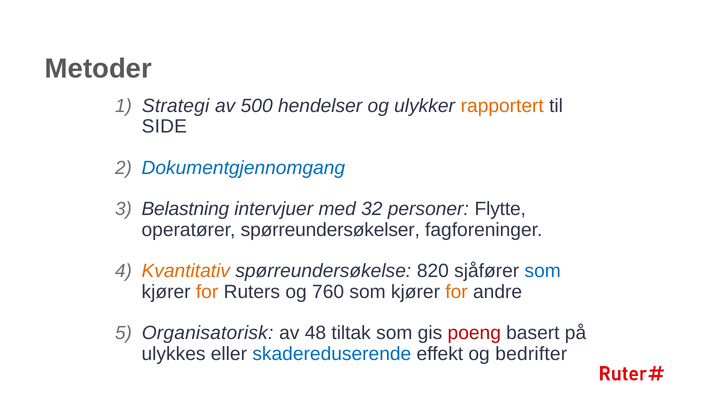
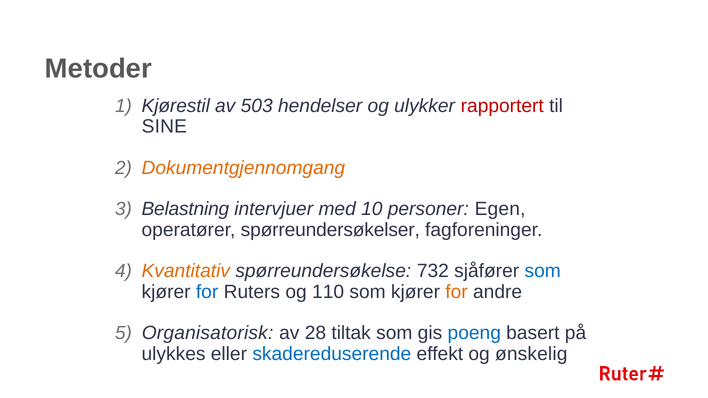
Strategi: Strategi -> Kjørestil
500: 500 -> 503
rapportert colour: orange -> red
SIDE: SIDE -> SINE
Dokumentgjennomgang colour: blue -> orange
32: 32 -> 10
Flytte: Flytte -> Egen
820: 820 -> 732
for at (207, 292) colour: orange -> blue
760: 760 -> 110
48: 48 -> 28
poeng colour: red -> blue
bedrifter: bedrifter -> ønskelig
